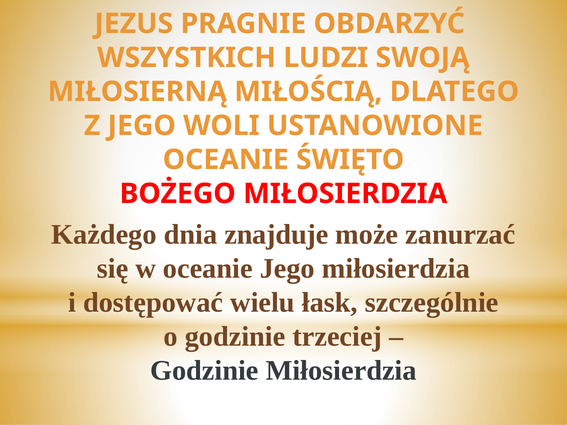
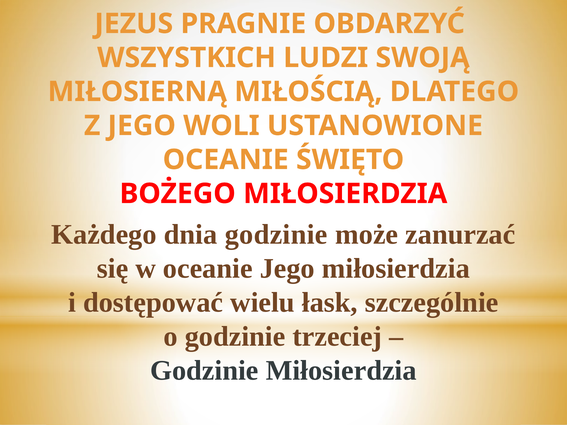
dnia znajduje: znajduje -> godzinie
